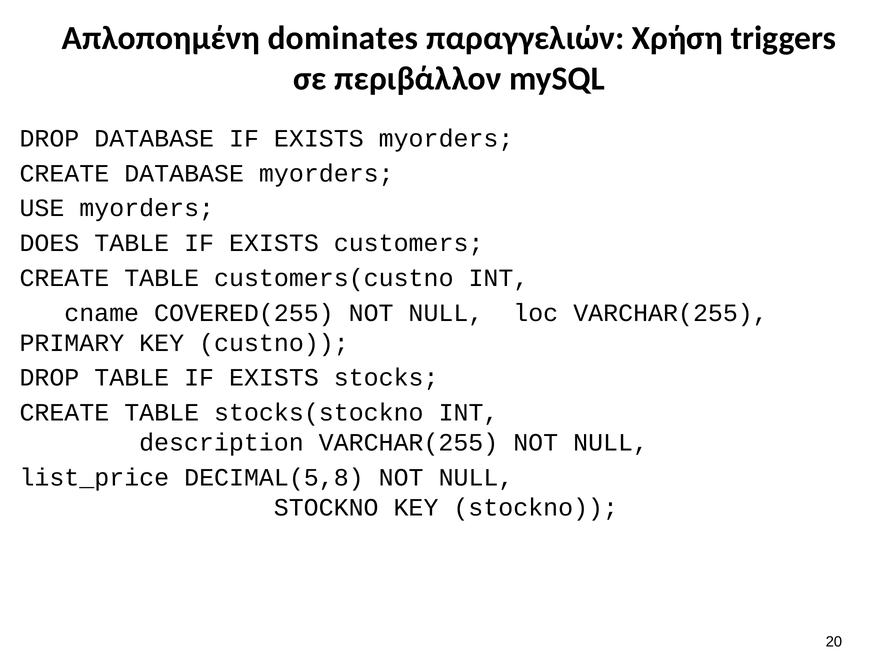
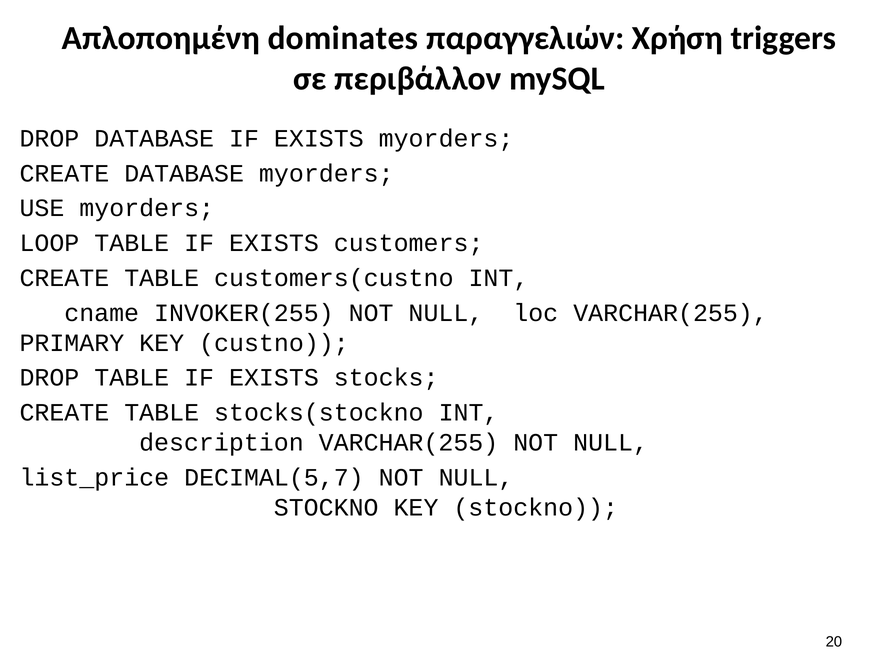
DOES: DOES -> LOOP
COVERED(255: COVERED(255 -> INVOKER(255
DECIMAL(5,8: DECIMAL(5,8 -> DECIMAL(5,7
